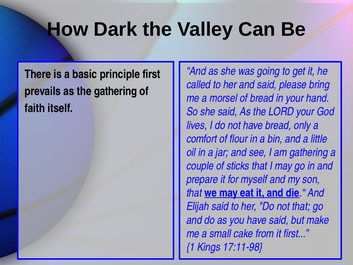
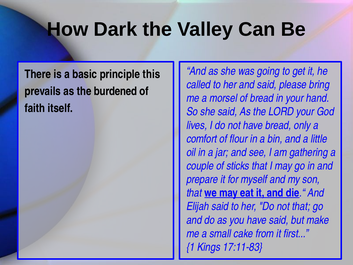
principle first: first -> this
the gathering: gathering -> burdened
17:11-98: 17:11-98 -> 17:11-83
